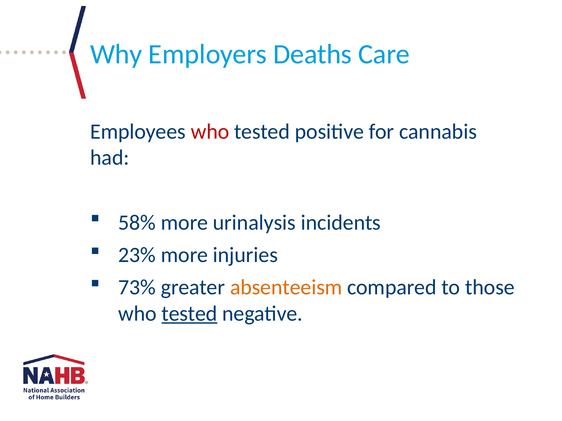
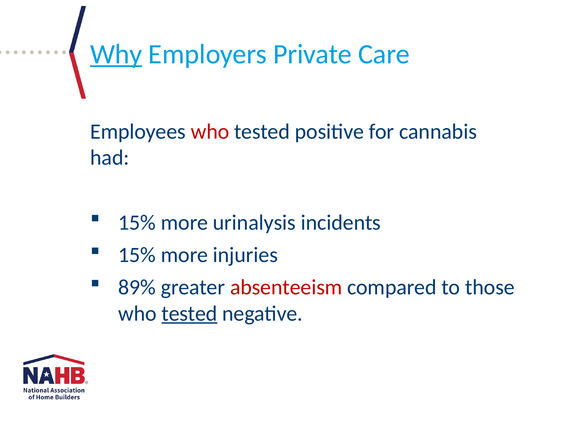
Why underline: none -> present
Deaths: Deaths -> Private
58% at (137, 223): 58% -> 15%
23% at (137, 255): 23% -> 15%
73%: 73% -> 89%
absenteeism colour: orange -> red
